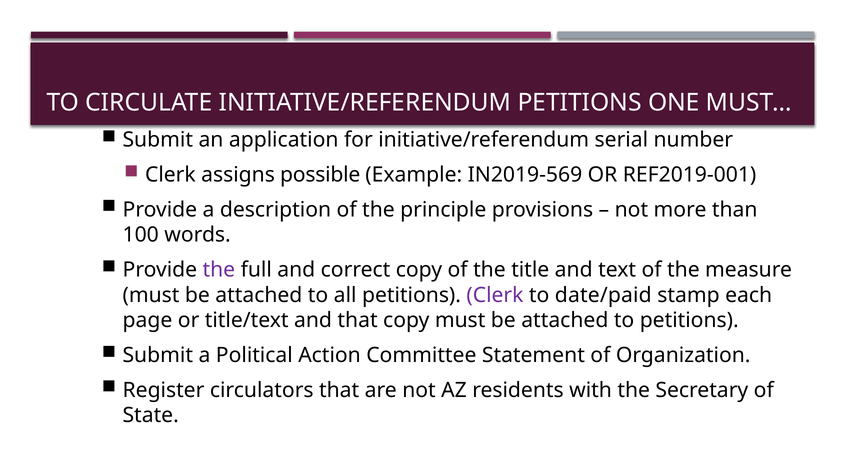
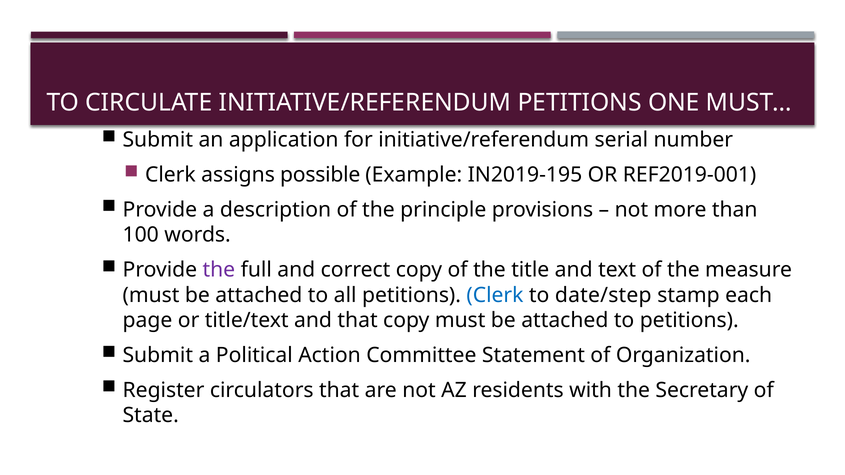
IN2019-569: IN2019-569 -> IN2019-195
Clerk at (495, 295) colour: purple -> blue
date/paid: date/paid -> date/step
